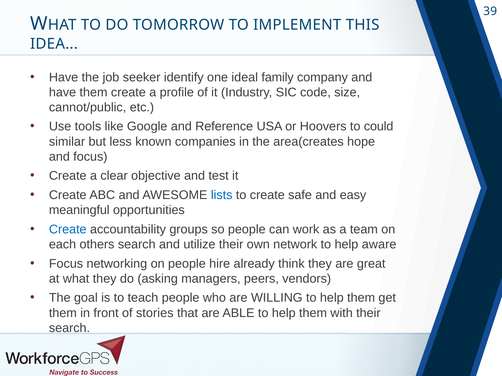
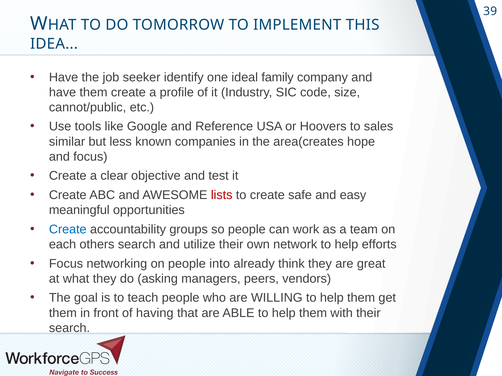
could: could -> sales
lists colour: blue -> red
aware: aware -> efforts
hire: hire -> into
stories: stories -> having
